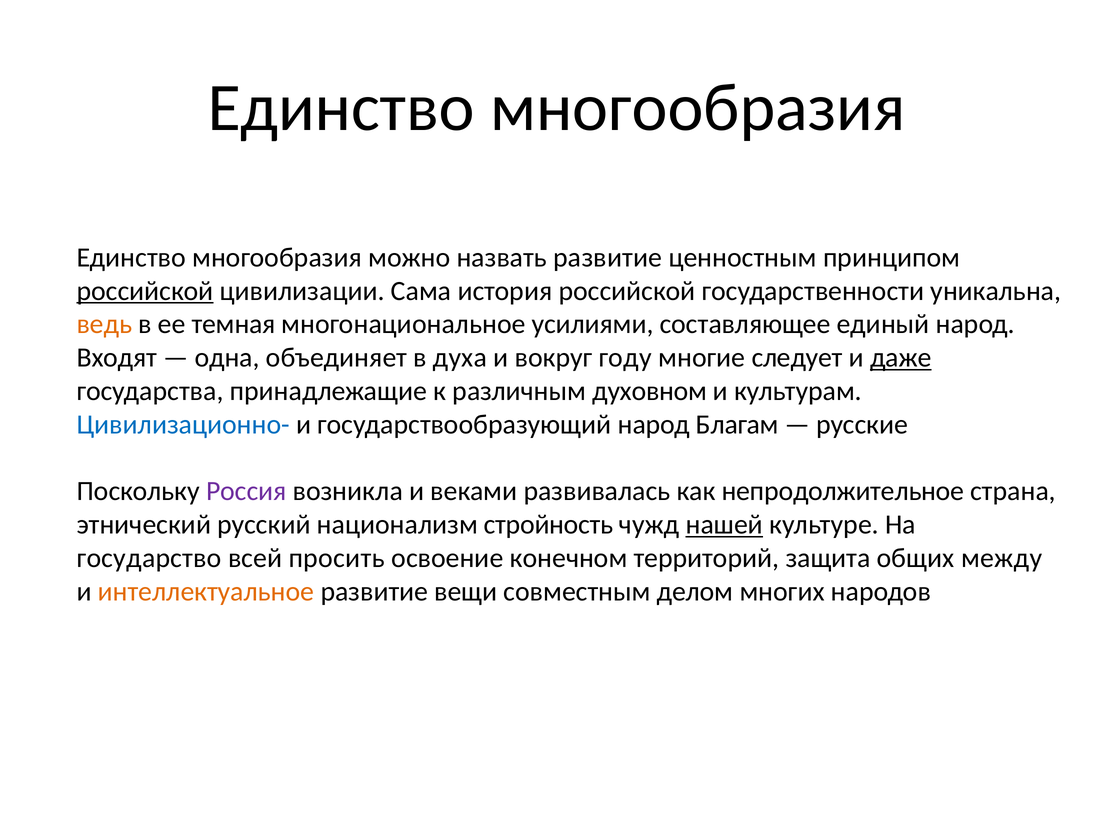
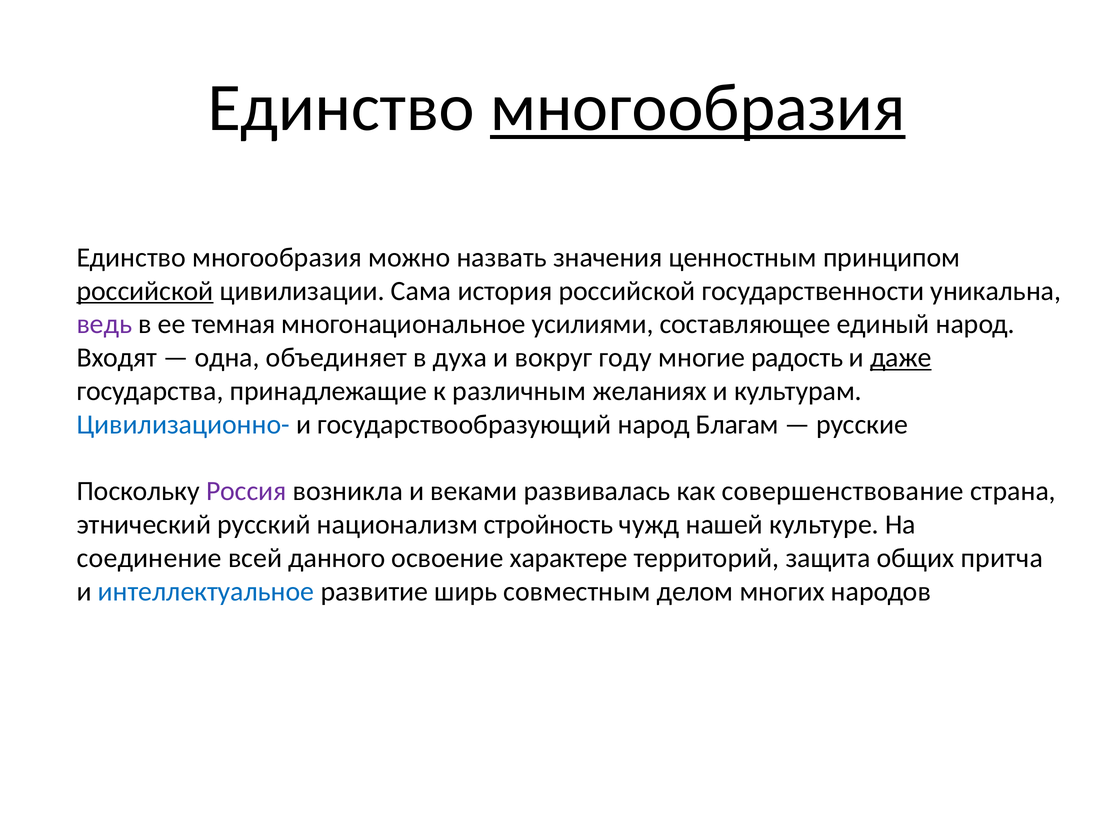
многообразия at (698, 108) underline: none -> present
назвать развитие: развитие -> значения
ведь colour: orange -> purple
следует: следует -> радость
духовном: духовном -> желаниях
непродолжительное: непродолжительное -> совершенствование
нашей underline: present -> none
государство: государство -> соединение
просить: просить -> данного
конечном: конечном -> характере
между: между -> притча
интеллектуальное colour: orange -> blue
вещи: вещи -> ширь
